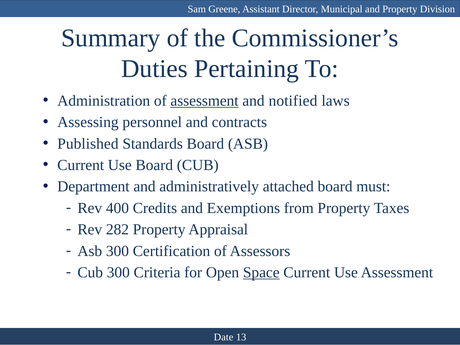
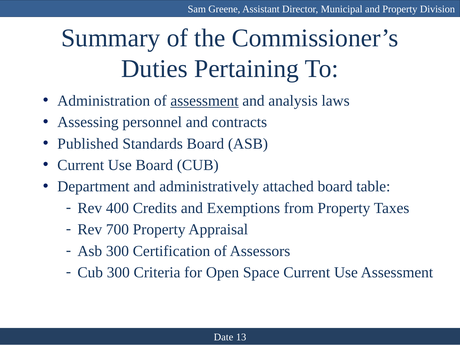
notified: notified -> analysis
must: must -> table
282: 282 -> 700
Space underline: present -> none
